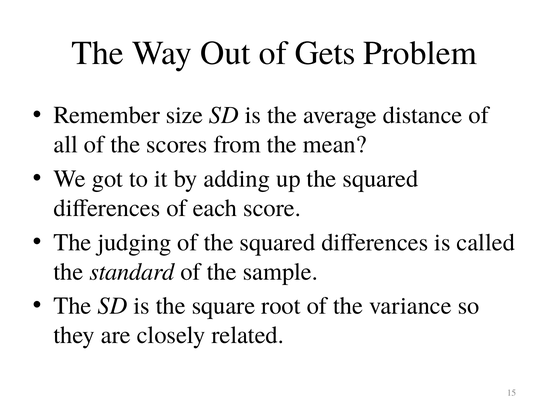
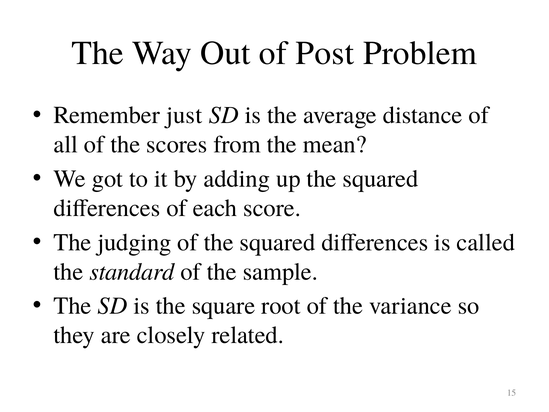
Gets: Gets -> Post
size: size -> just
